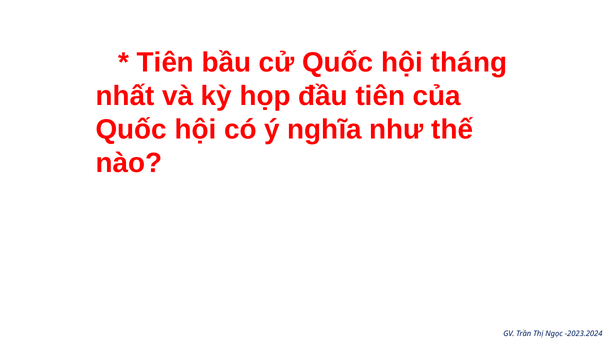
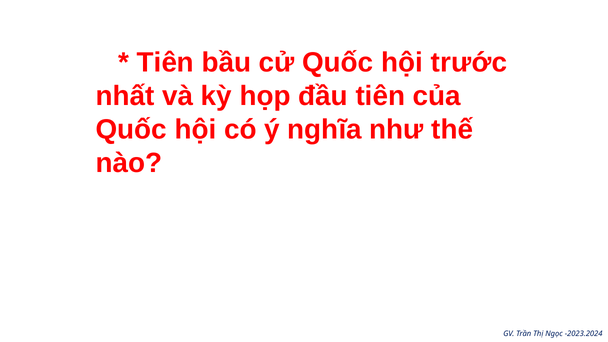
tháng: tháng -> trước
